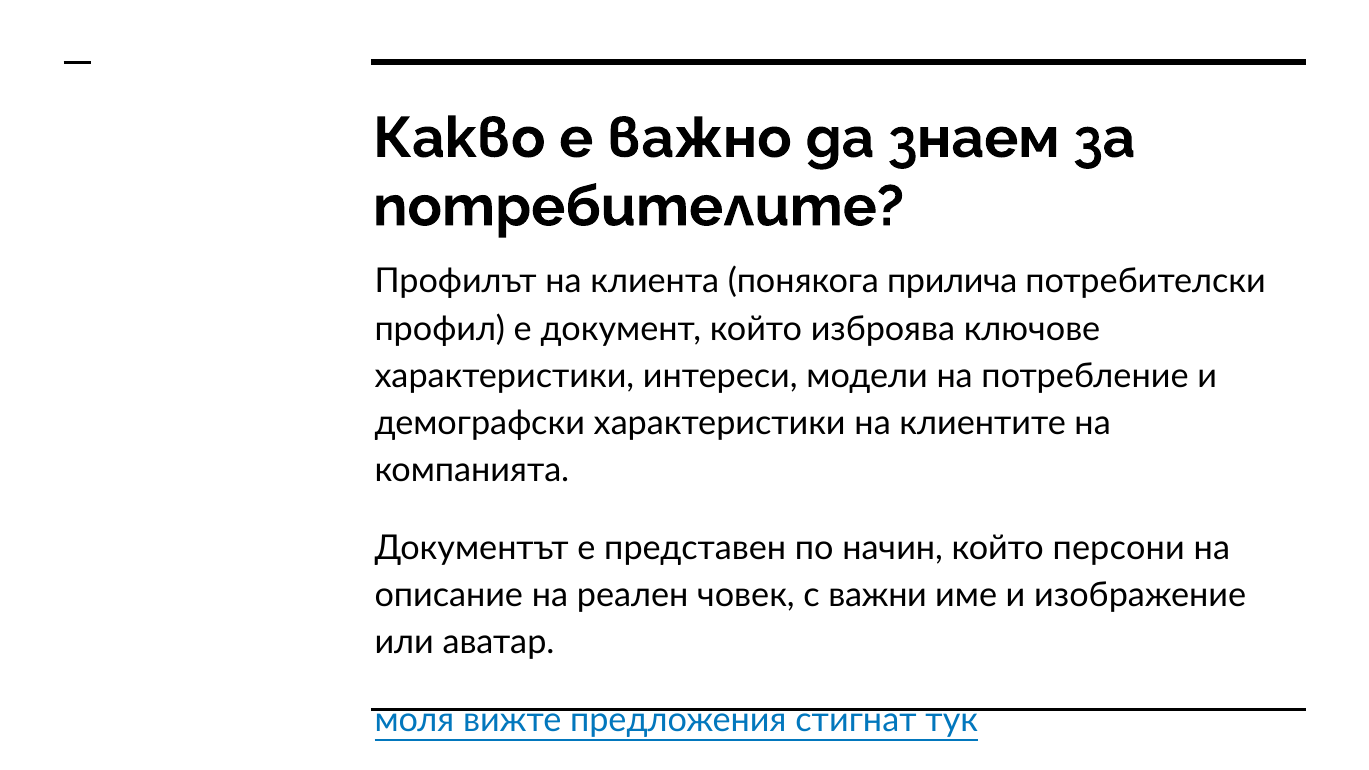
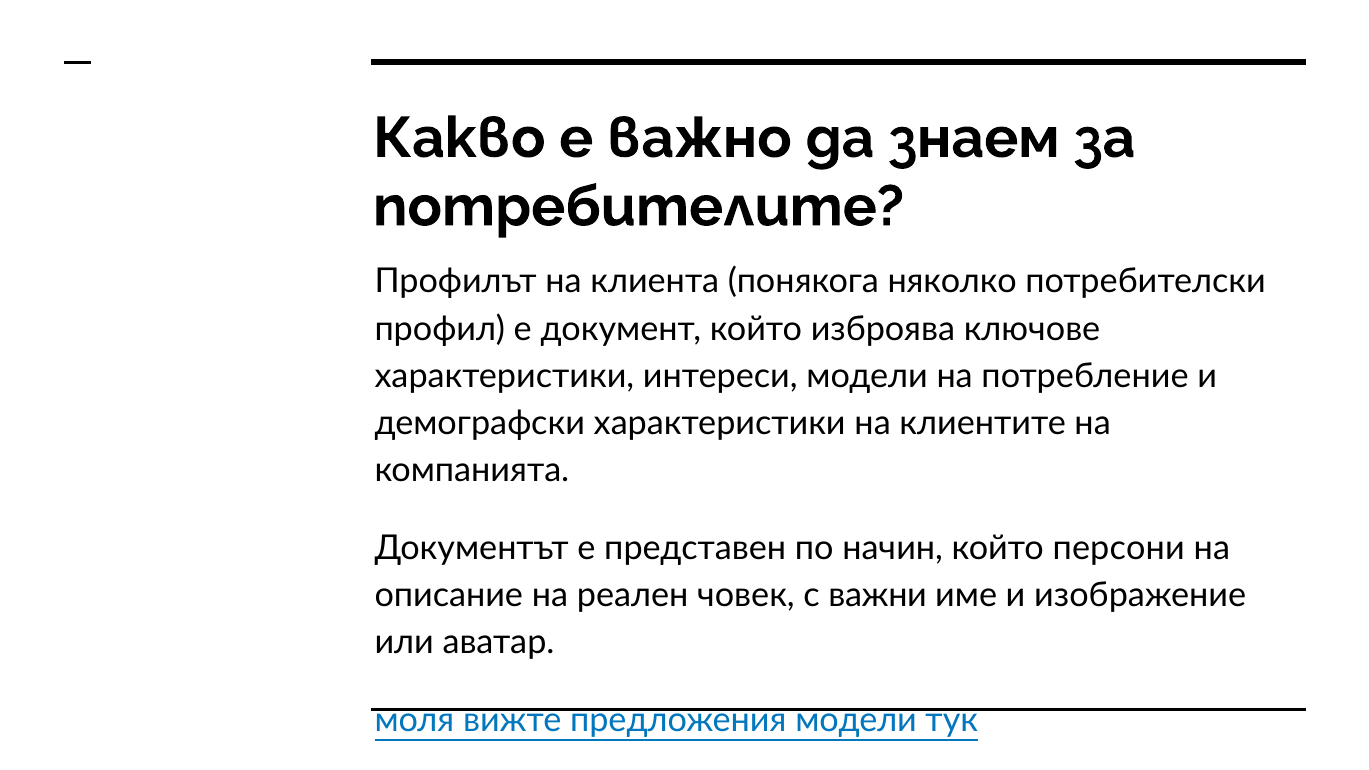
прилича: прилича -> няколко
предложения стигнат: стигнат -> модели
